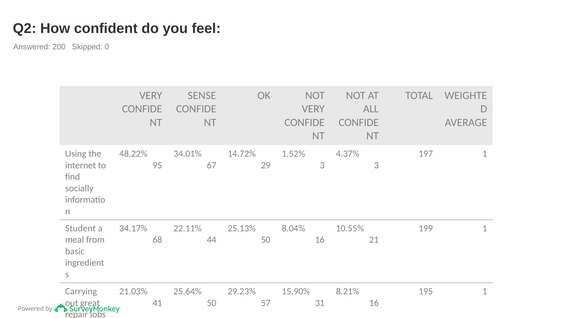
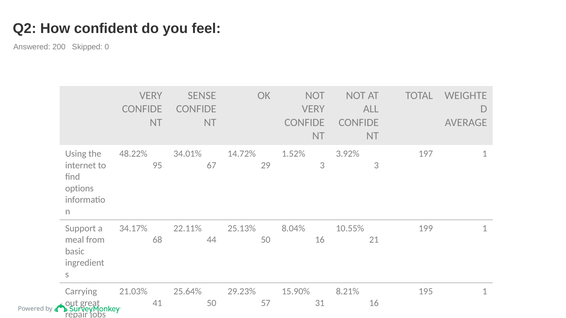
4.37%: 4.37% -> 3.92%
socially: socially -> options
Student: Student -> Support
